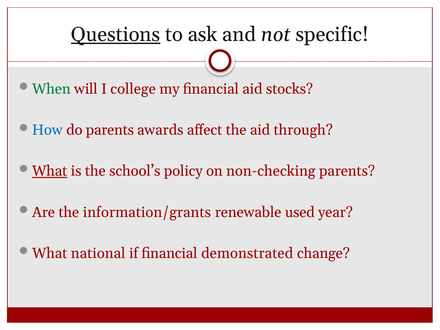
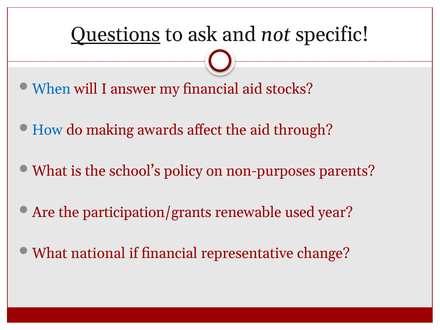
When colour: green -> blue
college: college -> answer
do parents: parents -> making
What at (50, 171) underline: present -> none
non-checking: non-checking -> non-purposes
information/grants: information/grants -> participation/grants
demonstrated: demonstrated -> representative
